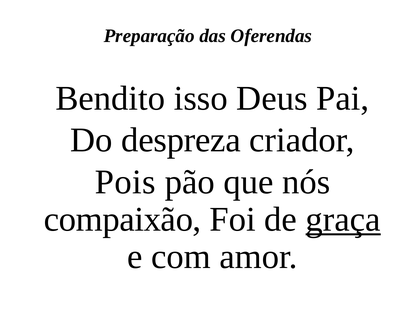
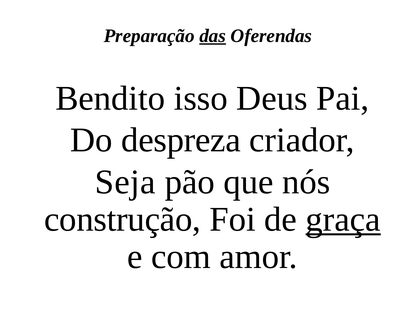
das underline: none -> present
Pois: Pois -> Seja
compaixão: compaixão -> construção
